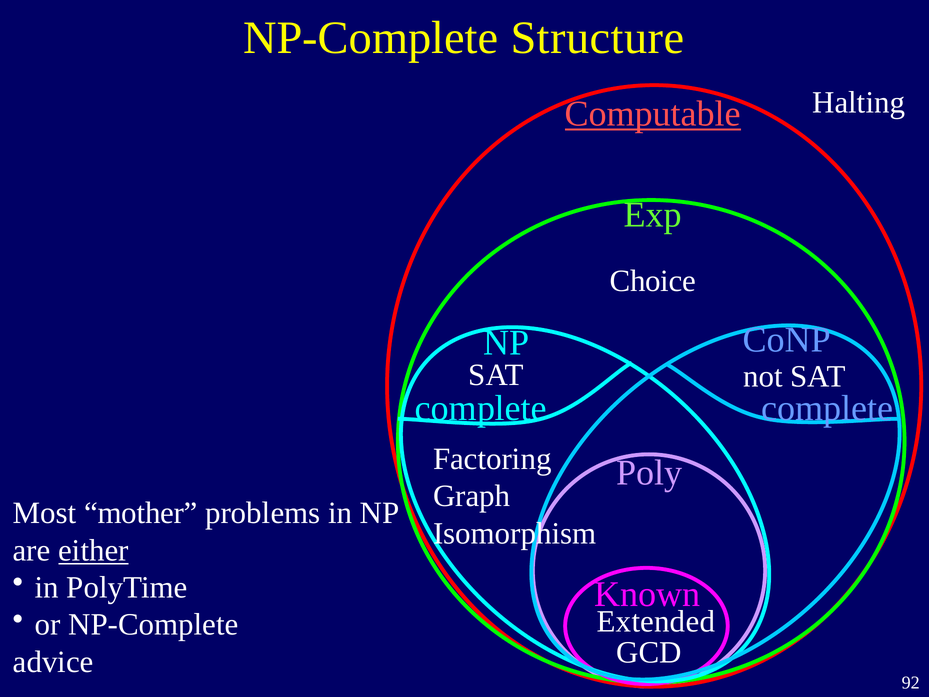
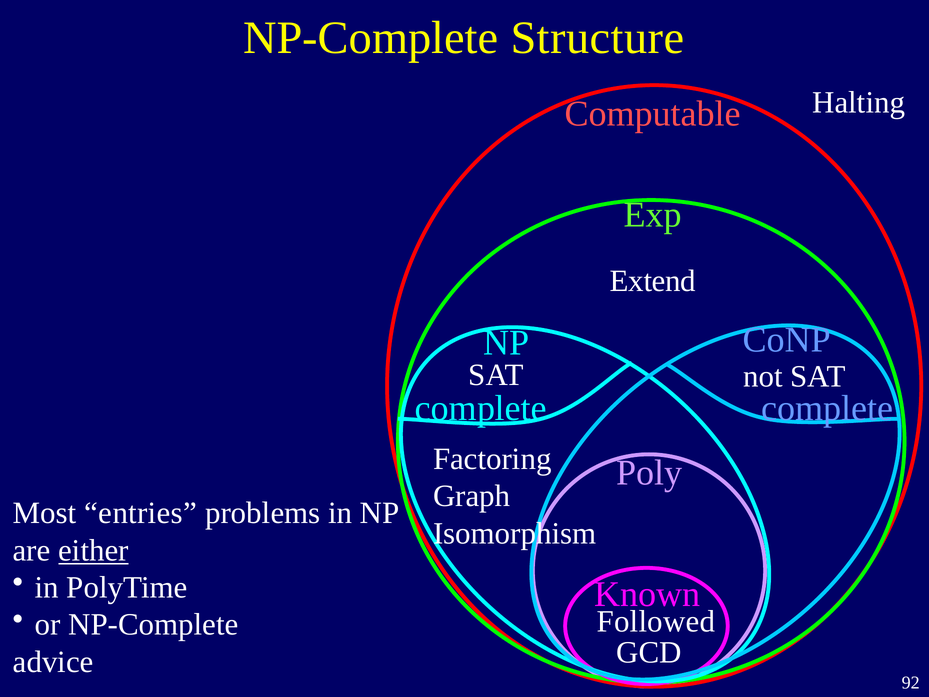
Computable underline: present -> none
Choice: Choice -> Extend
mother: mother -> entries
Extended: Extended -> Followed
